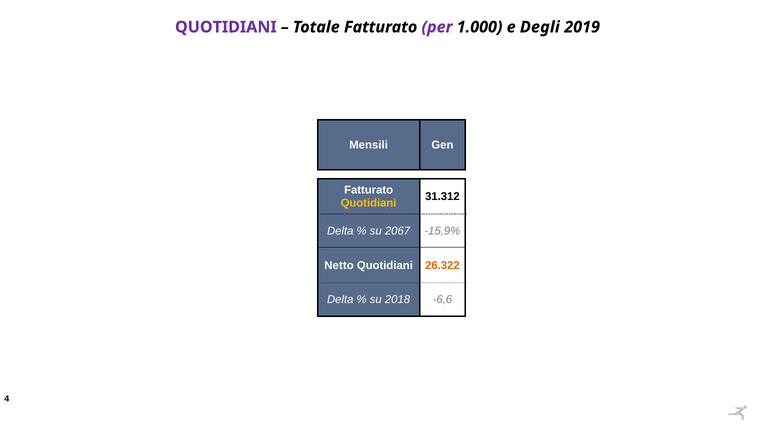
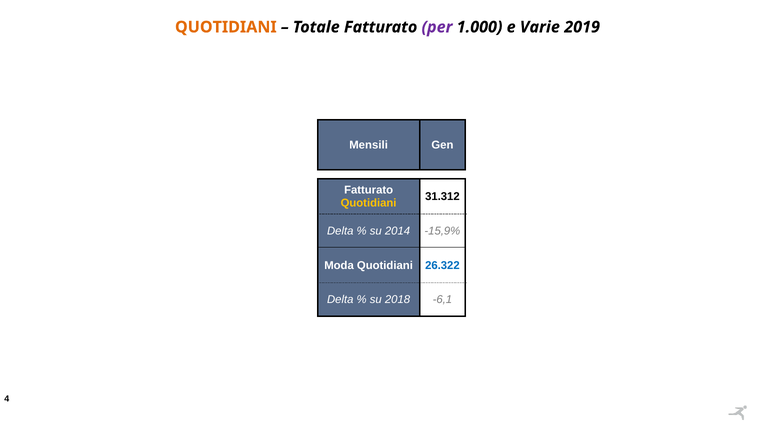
QUOTIDIANI at (226, 27) colour: purple -> orange
Degli: Degli -> Varie
2067: 2067 -> 2014
Netto: Netto -> Moda
26.322 colour: orange -> blue
-6,6: -6,6 -> -6,1
